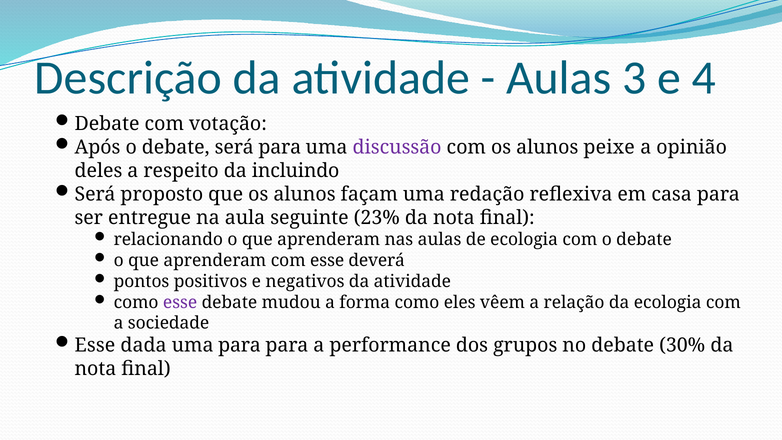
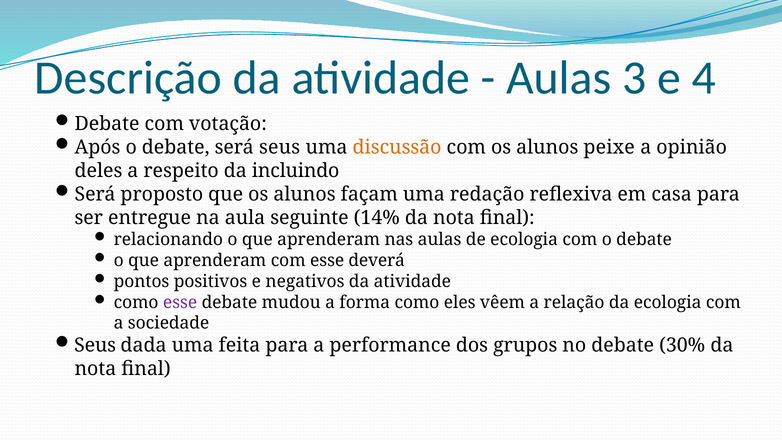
será para: para -> seus
discussão colour: purple -> orange
23%: 23% -> 14%
Esse at (95, 345): Esse -> Seus
uma para: para -> feita
